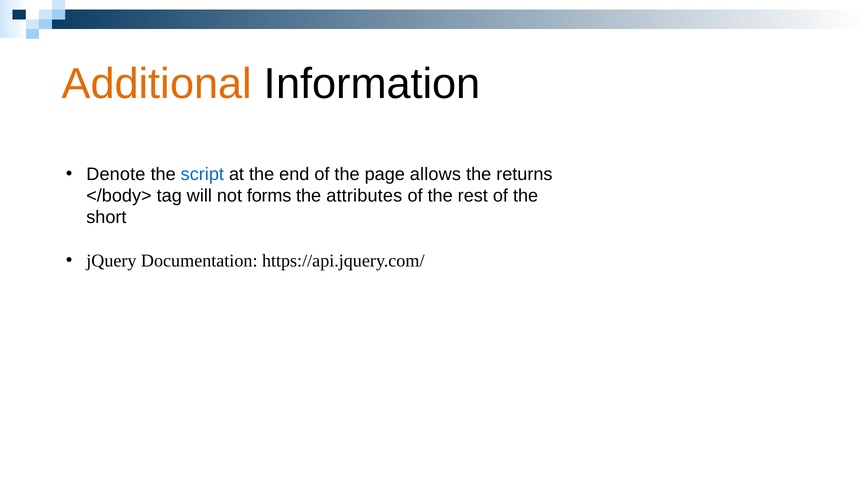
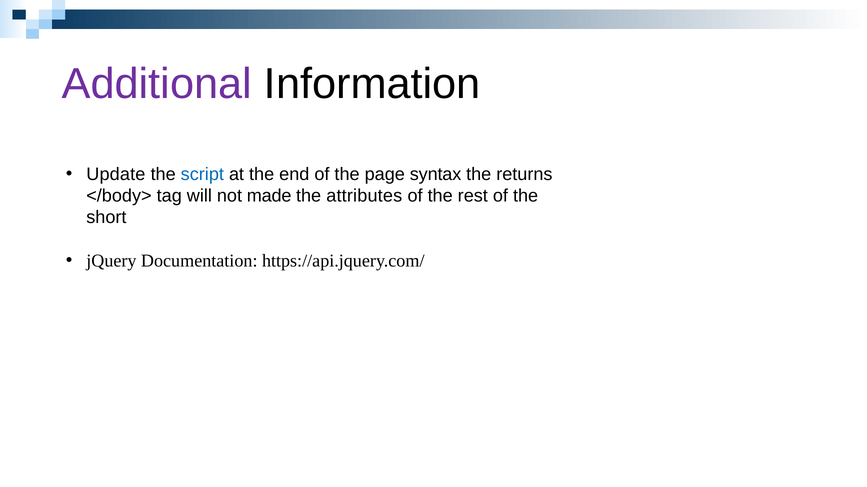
Additional colour: orange -> purple
Denote: Denote -> Update
allows: allows -> syntax
forms: forms -> made
